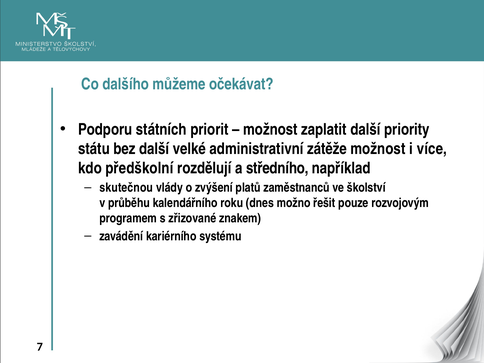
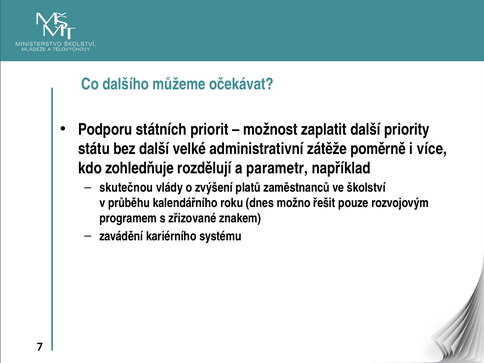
zátěže možnost: možnost -> poměrně
předškolní: předškolní -> zohledňuje
středního: středního -> parametr
